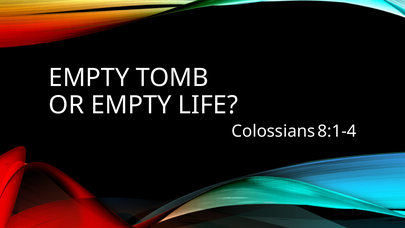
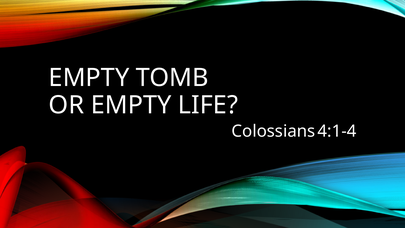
8:1-4: 8:1-4 -> 4:1-4
